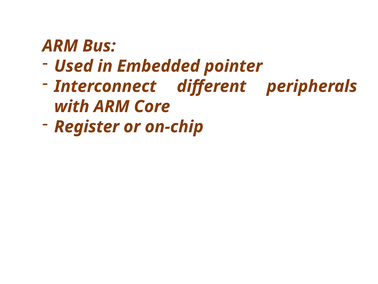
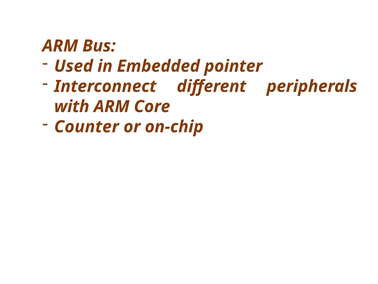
Register: Register -> Counter
